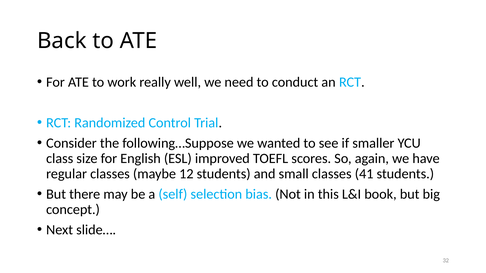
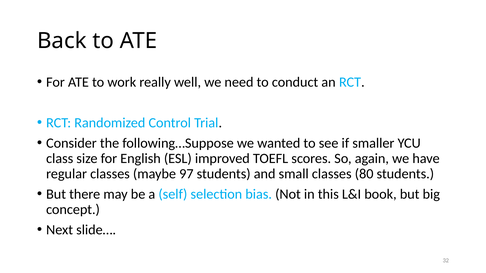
12: 12 -> 97
41: 41 -> 80
